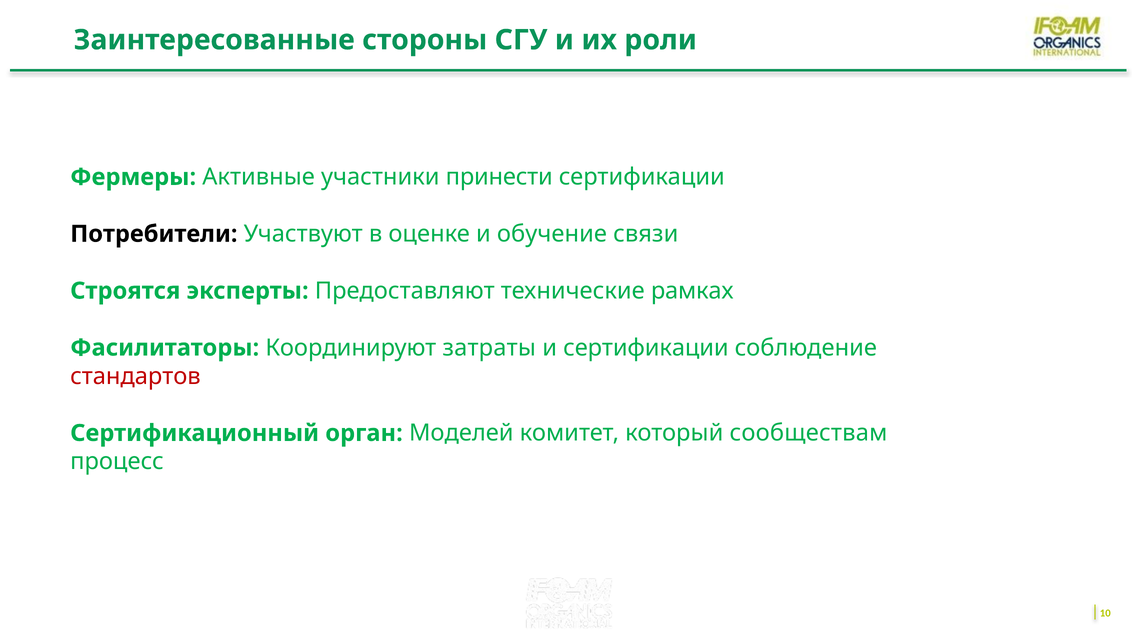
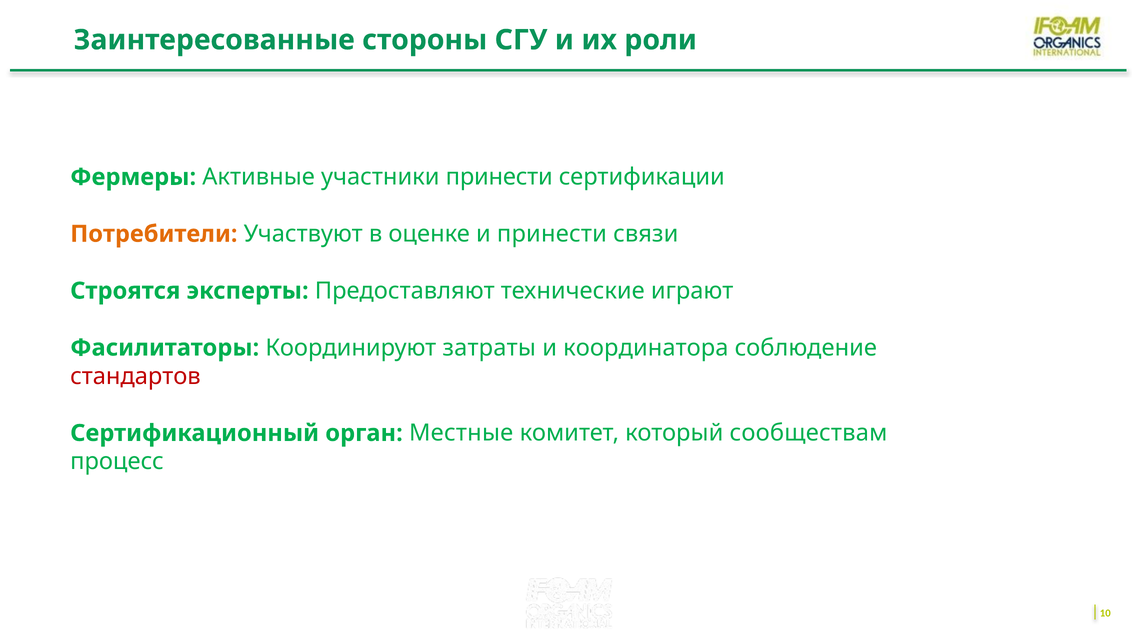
Потребители colour: black -> orange
и обучение: обучение -> принести
рамках: рамках -> играют
и сертификации: сертификации -> координатора
Моделей: Моделей -> Местные
